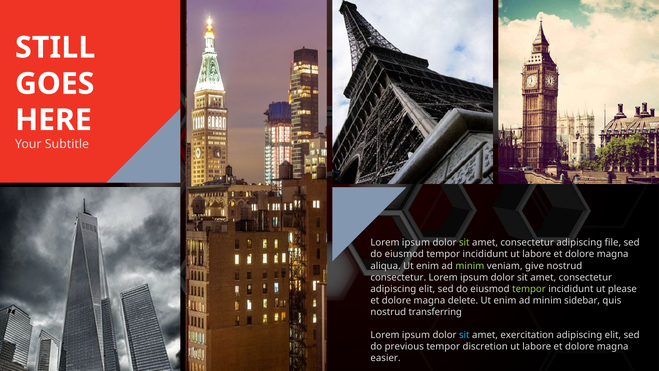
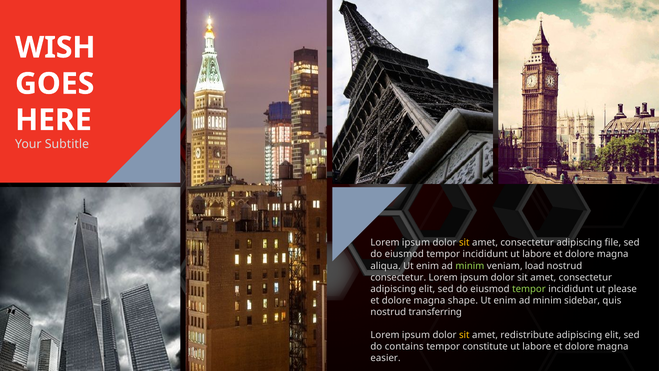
STILL: STILL -> WISH
sit at (464, 243) colour: light green -> yellow
give: give -> load
delete: delete -> shape
sit at (464, 335) colour: light blue -> yellow
exercitation: exercitation -> redistribute
previous: previous -> contains
discretion: discretion -> constitute
